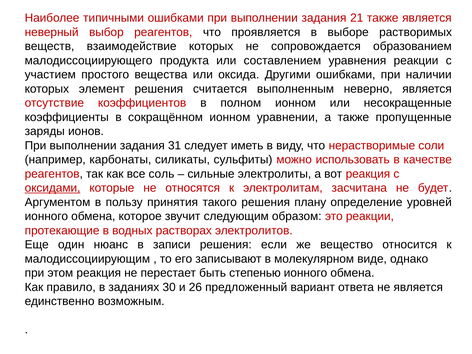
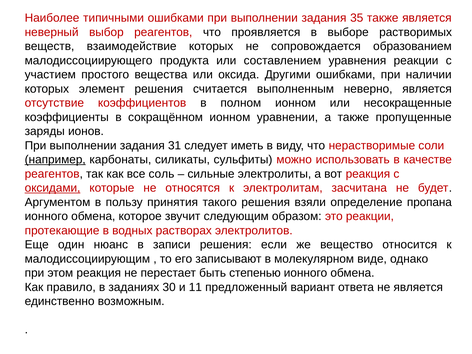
21: 21 -> 35
например underline: none -> present
плану: плану -> взяли
уровней: уровней -> пропана
26: 26 -> 11
